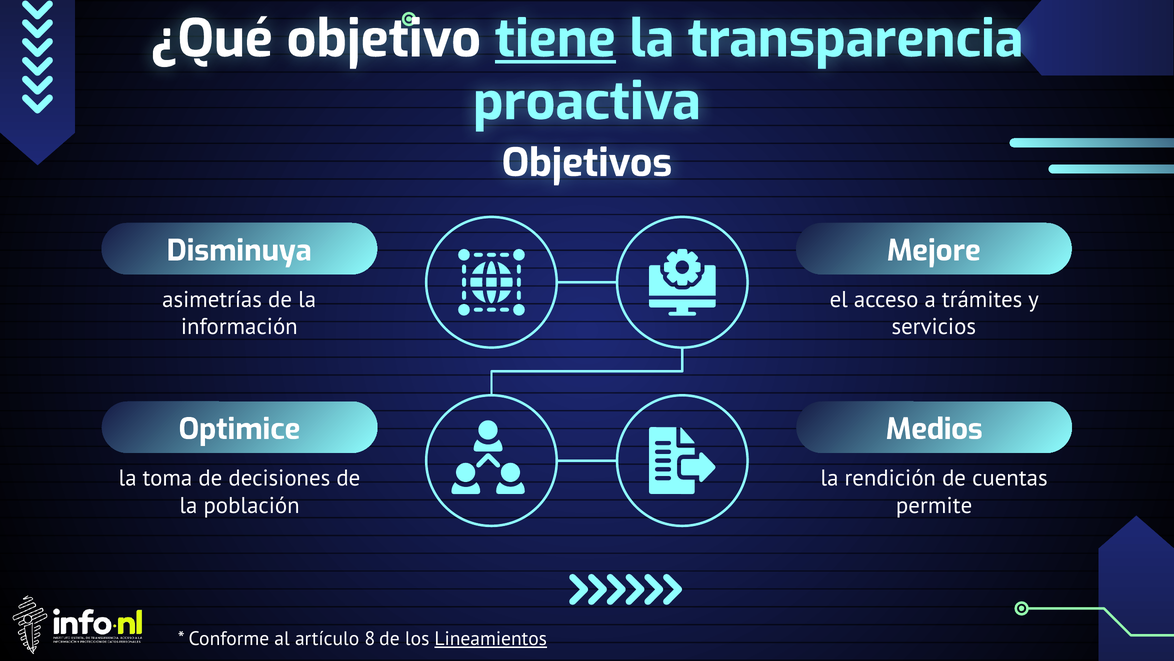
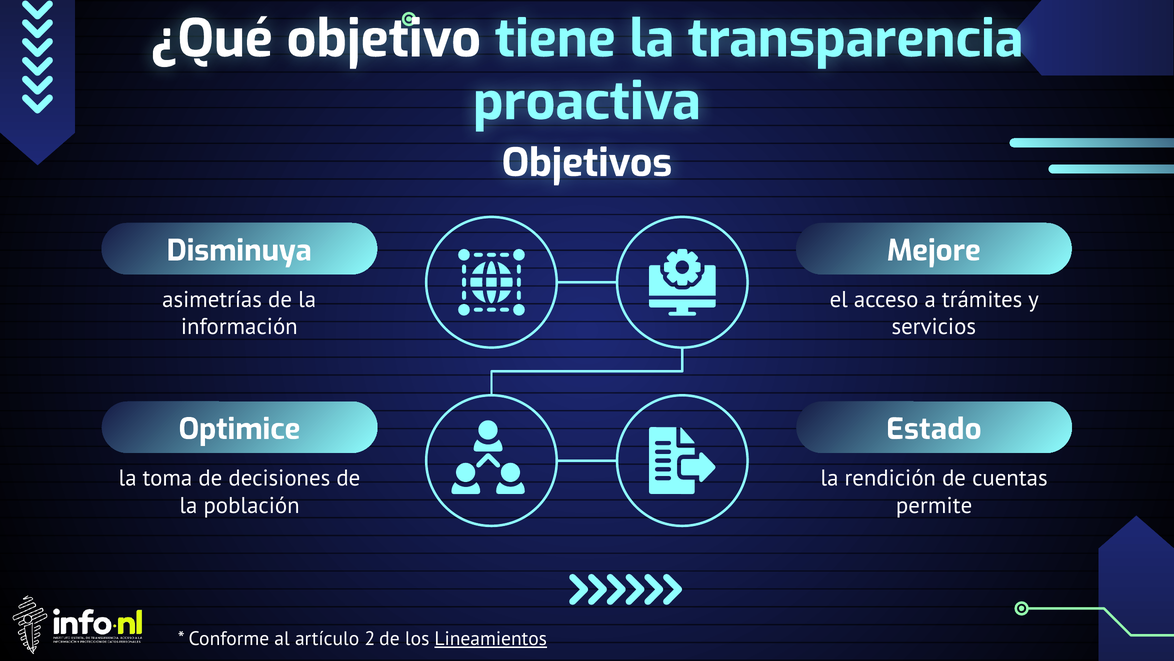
tiene underline: present -> none
Medios: Medios -> Estado
8: 8 -> 2
